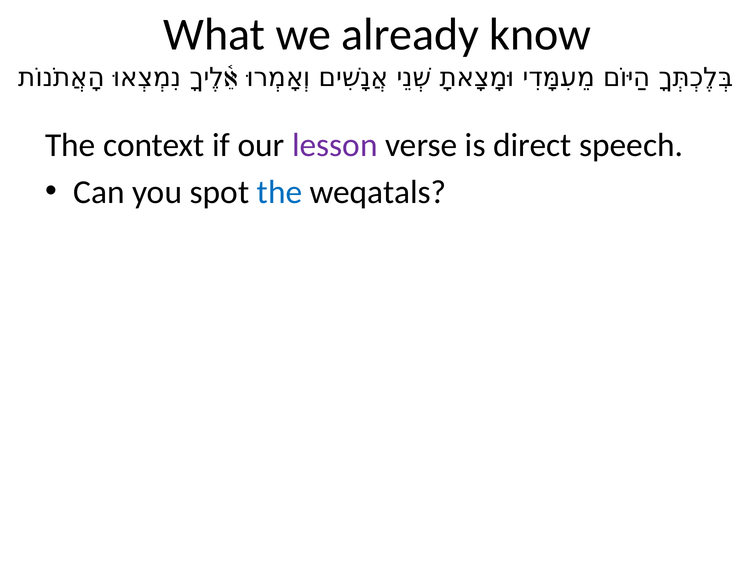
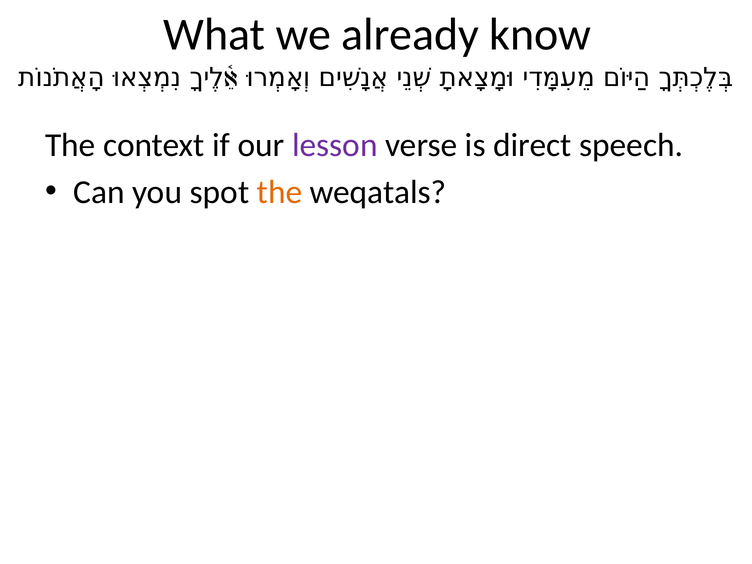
the at (280, 192) colour: blue -> orange
